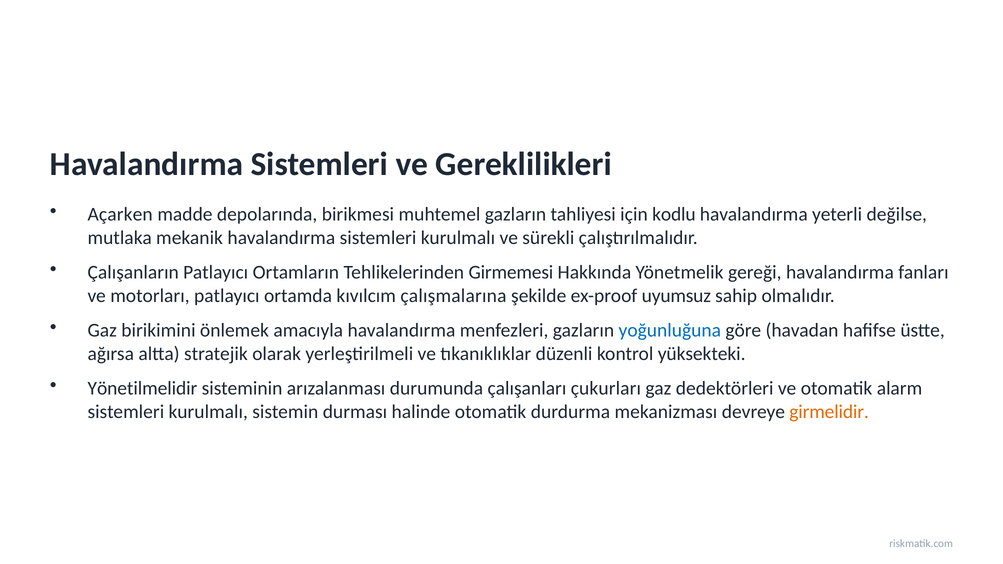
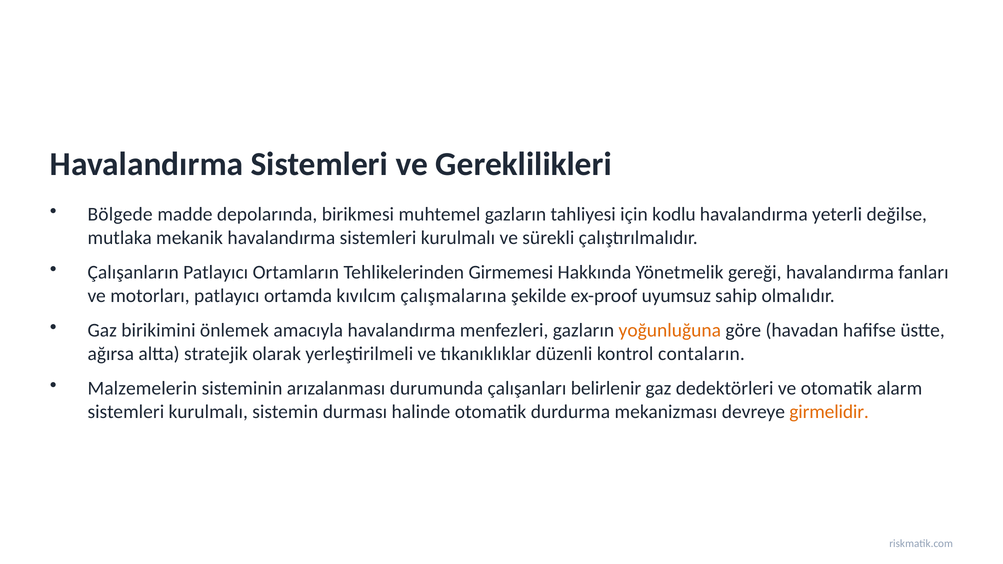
Açarken: Açarken -> Bölgede
yoğunluğuna colour: blue -> orange
yüksekteki: yüksekteki -> contaların
Yönetilmelidir: Yönetilmelidir -> Malzemelerin
çukurları: çukurları -> belirlenir
